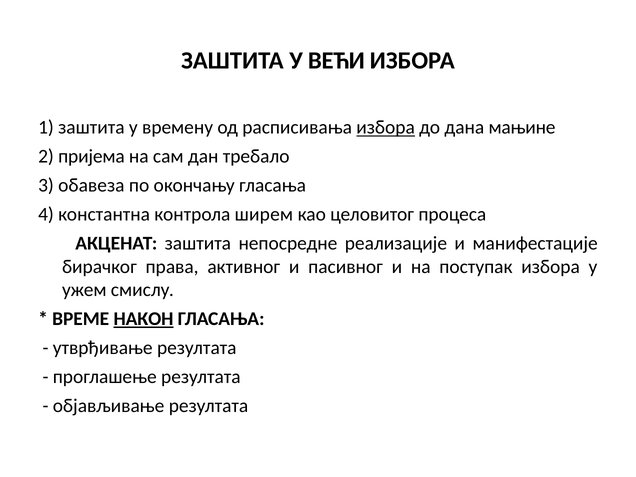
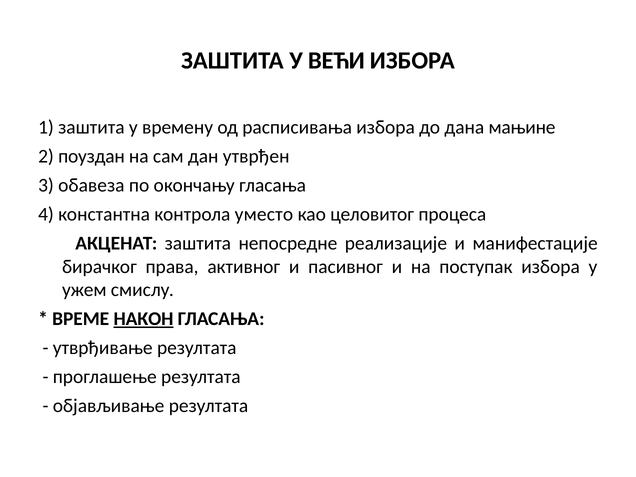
избора at (386, 127) underline: present -> none
пријема: пријема -> поуздан
требало: требало -> утврђен
ширем: ширем -> уместо
